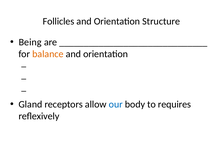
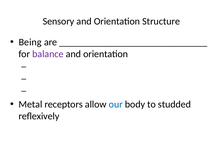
Follicles: Follicles -> Sensory
balance colour: orange -> purple
Gland: Gland -> Metal
requires: requires -> studded
